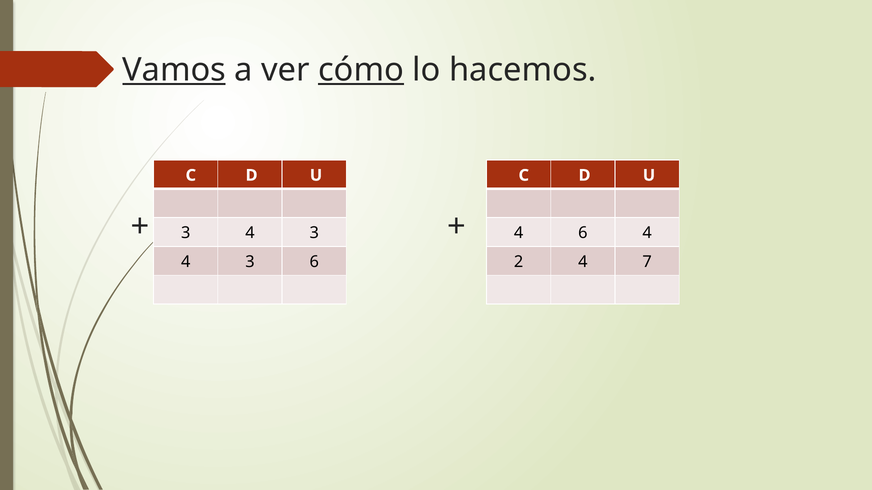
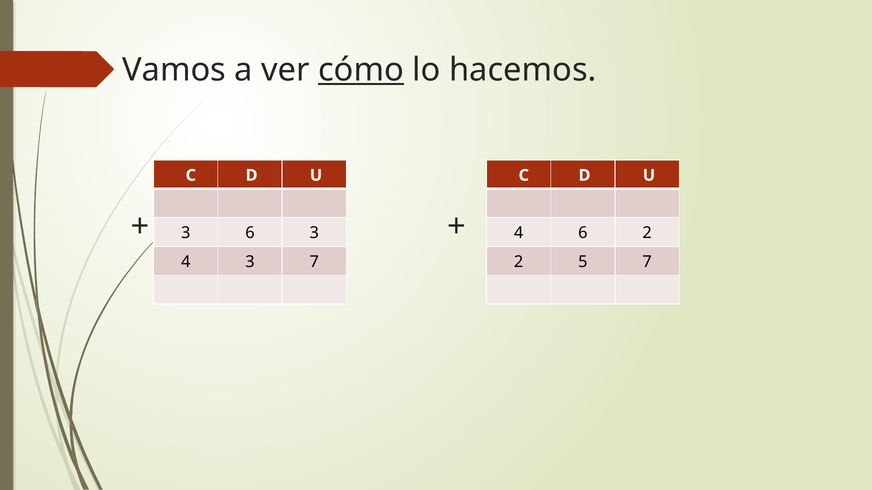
Vamos underline: present -> none
4 at (250, 233): 4 -> 6
6 4: 4 -> 2
3 6: 6 -> 7
2 4: 4 -> 5
